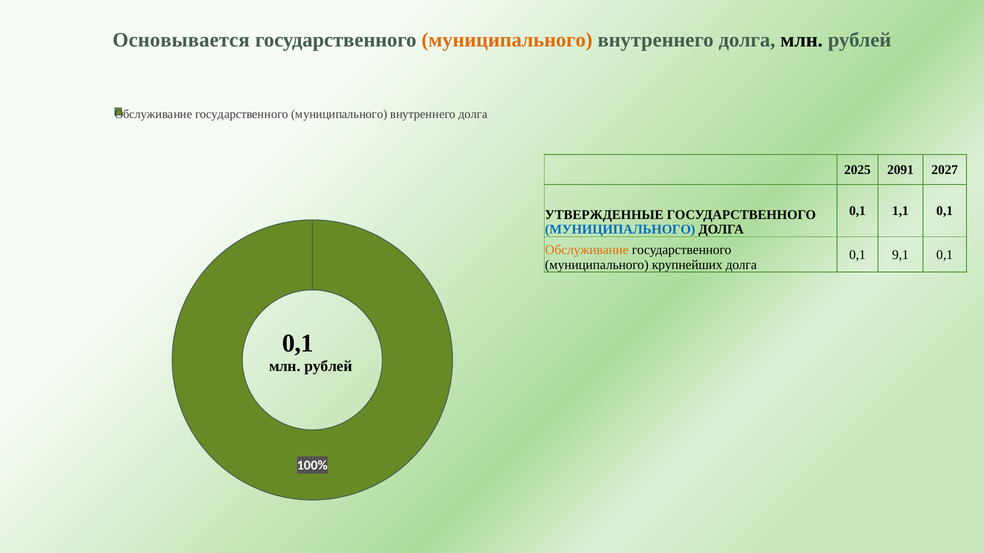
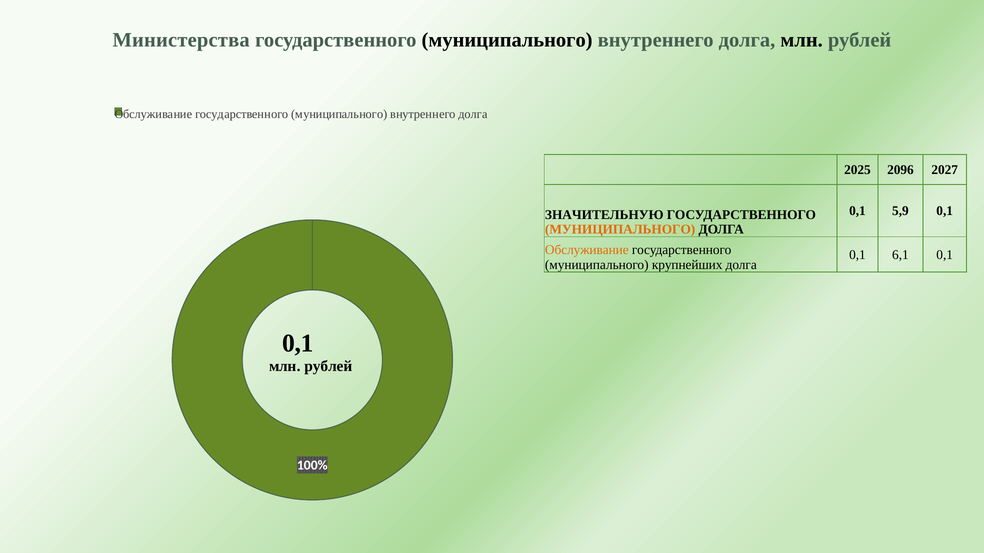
Основывается: Основывается -> Министерства
муниципального at (507, 40) colour: orange -> black
2091: 2091 -> 2096
1,1: 1,1 -> 5,9
УТВЕРЖДЕННЫЕ: УТВЕРЖДЕННЫЕ -> ЗНАЧИТЕЛЬНУЮ
МУНИЦИПАЛЬНОГО at (620, 230) colour: blue -> orange
9,1: 9,1 -> 6,1
